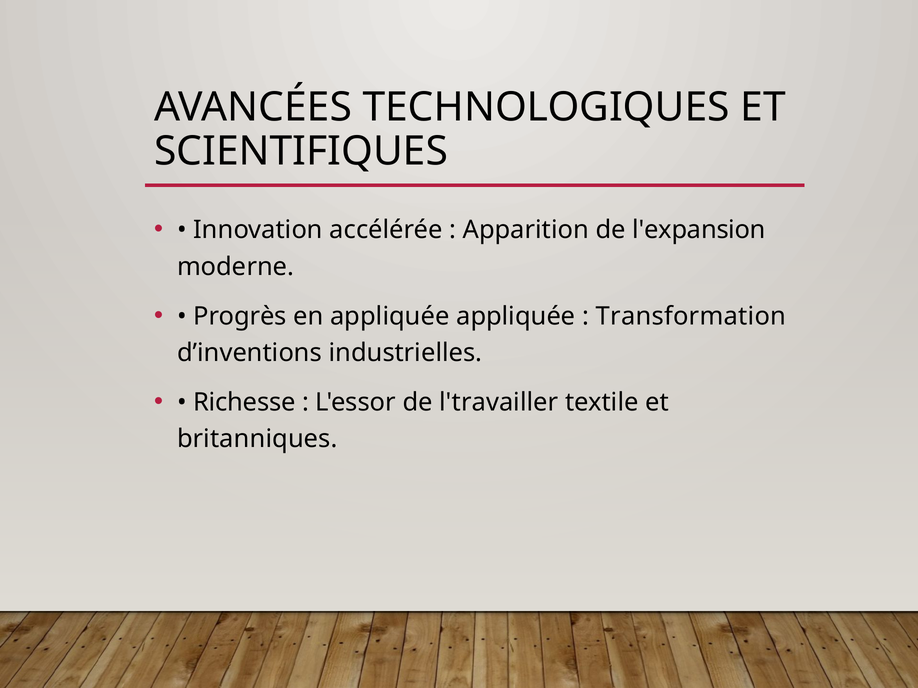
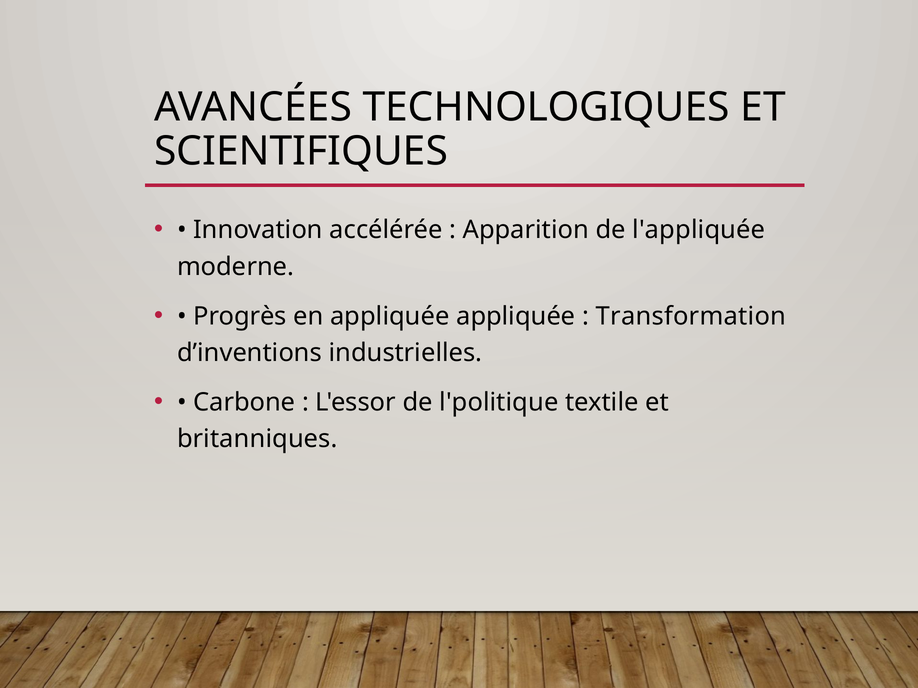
l'expansion: l'expansion -> l'appliquée
Richesse: Richesse -> Carbone
l'travailler: l'travailler -> l'politique
